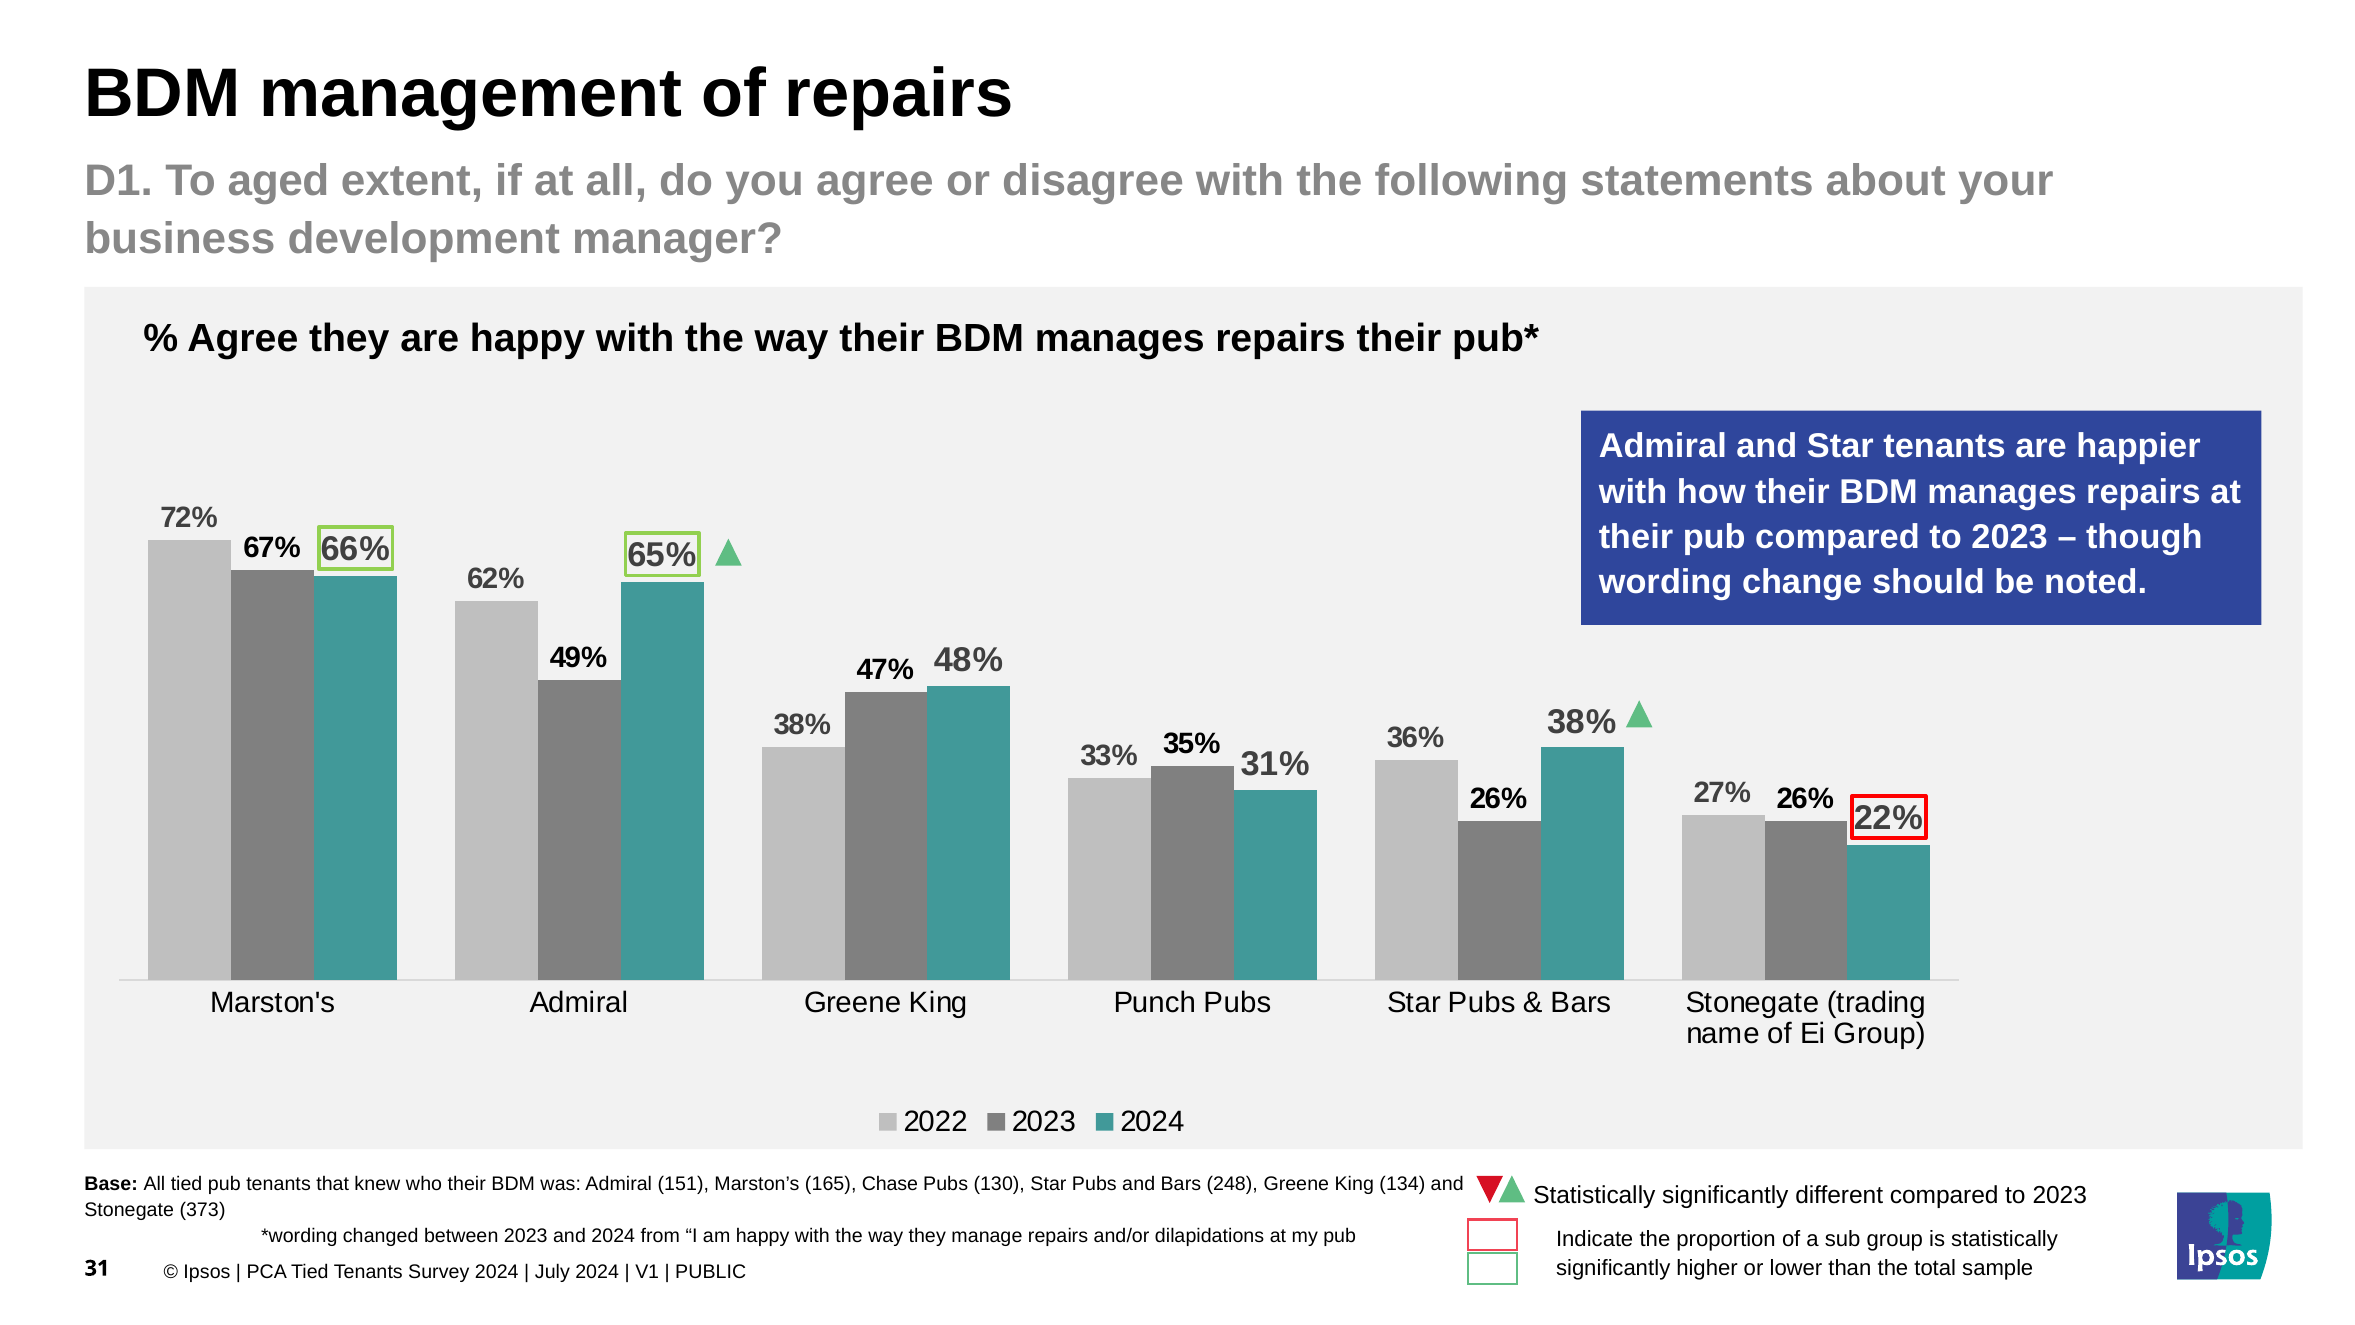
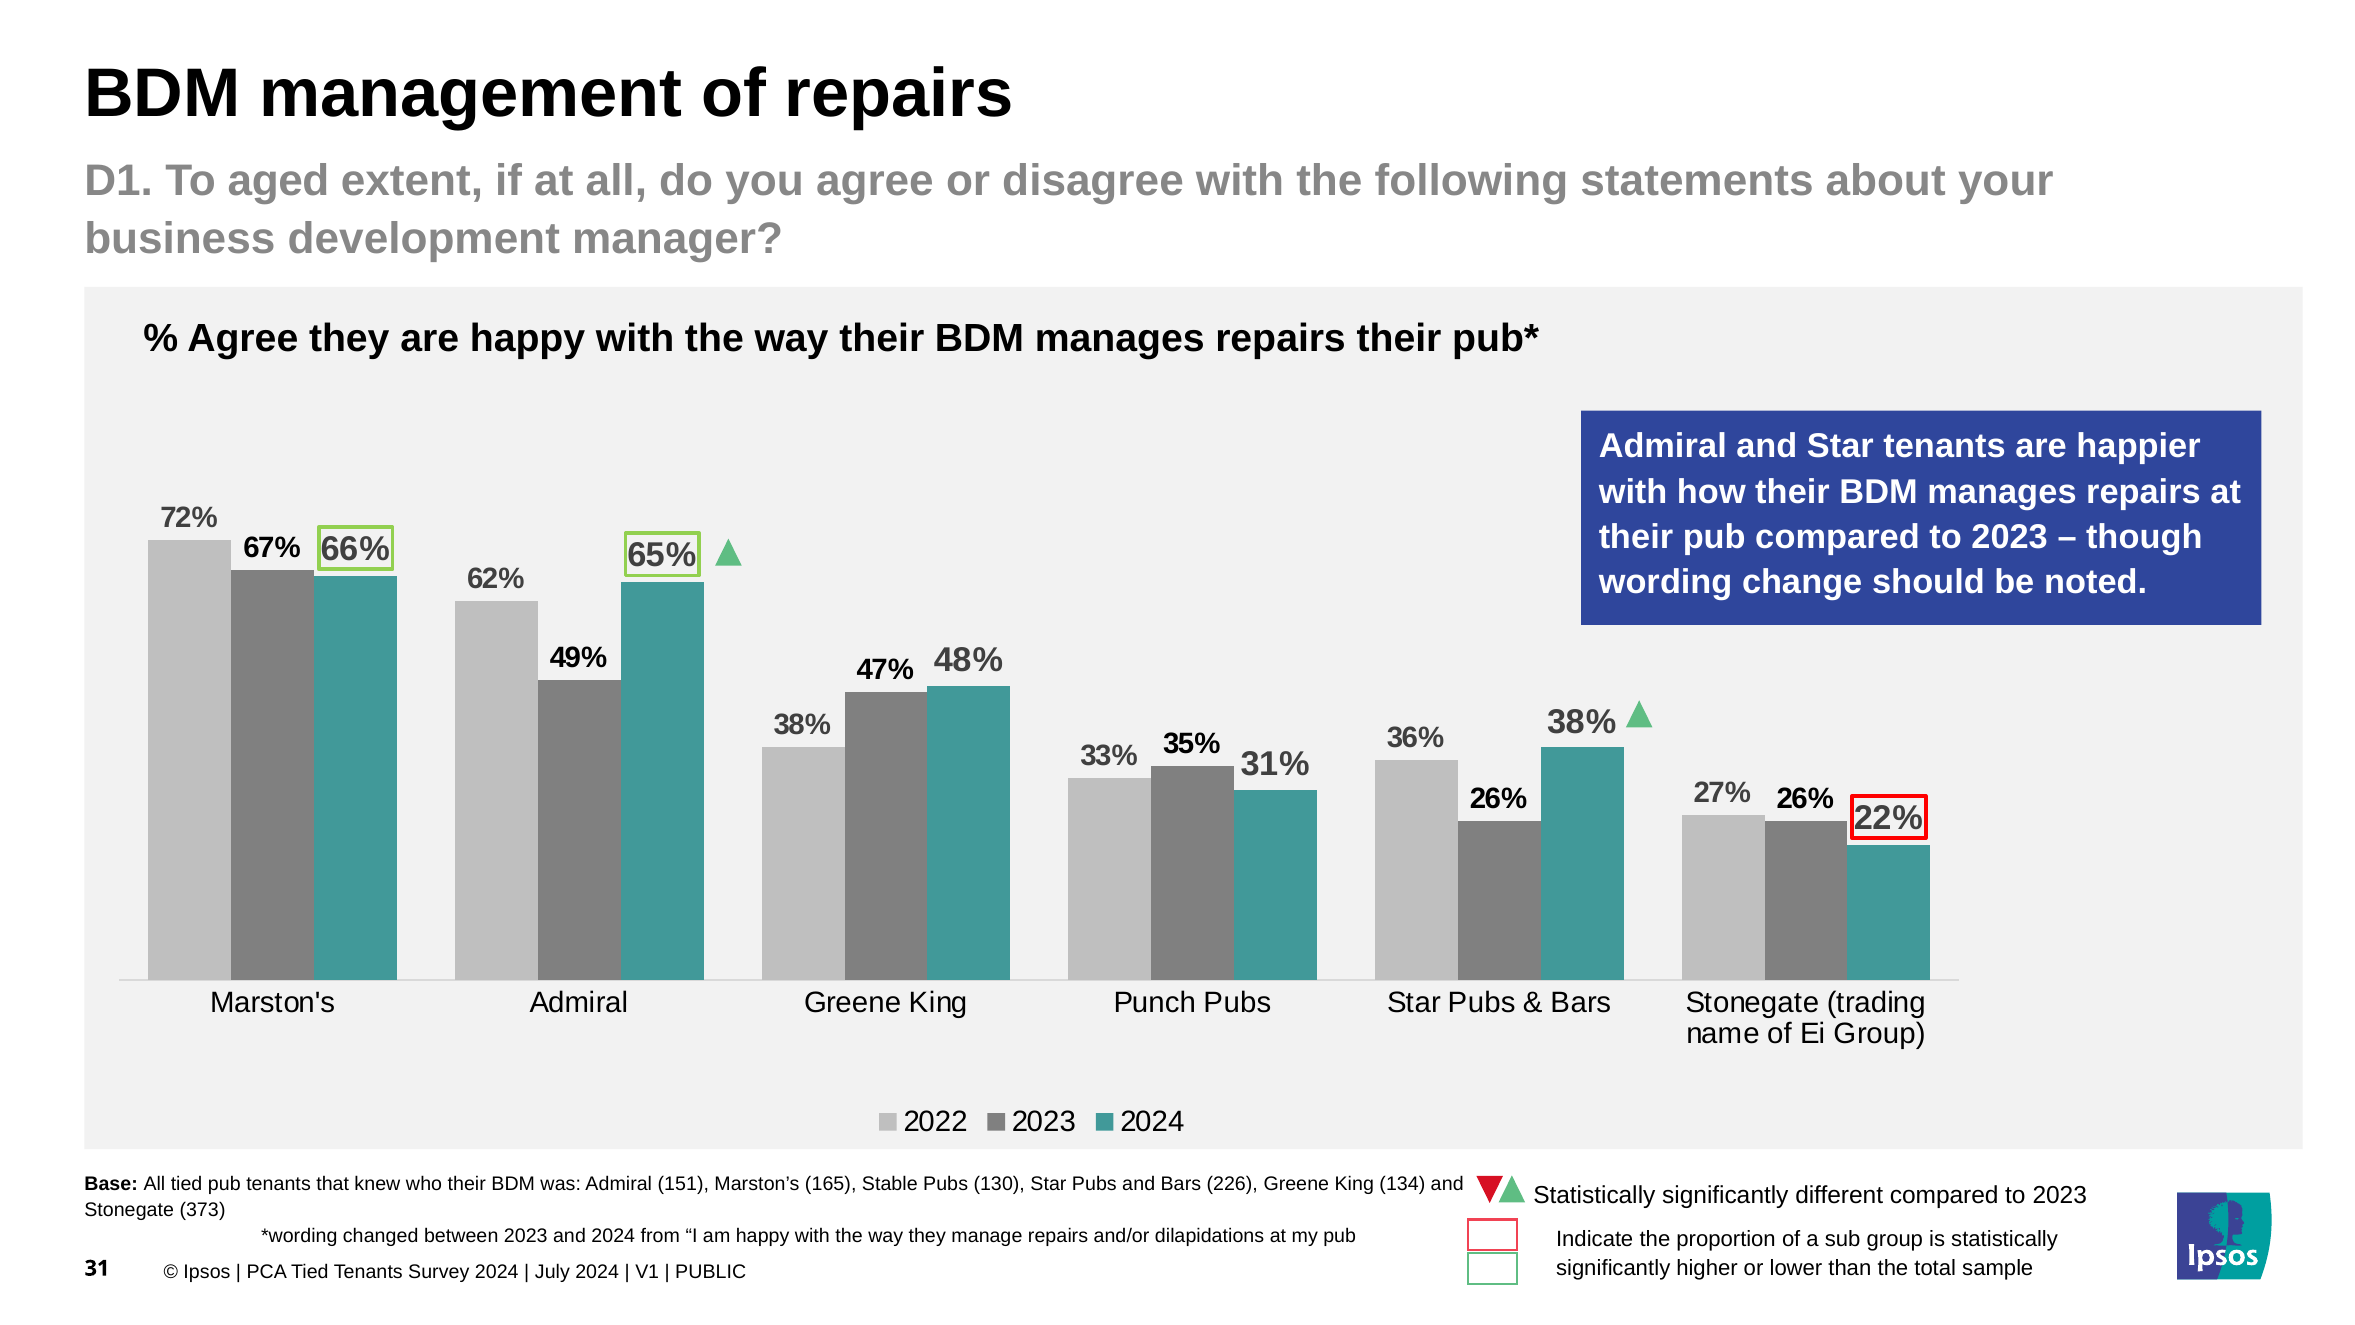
Chase: Chase -> Stable
248: 248 -> 226
